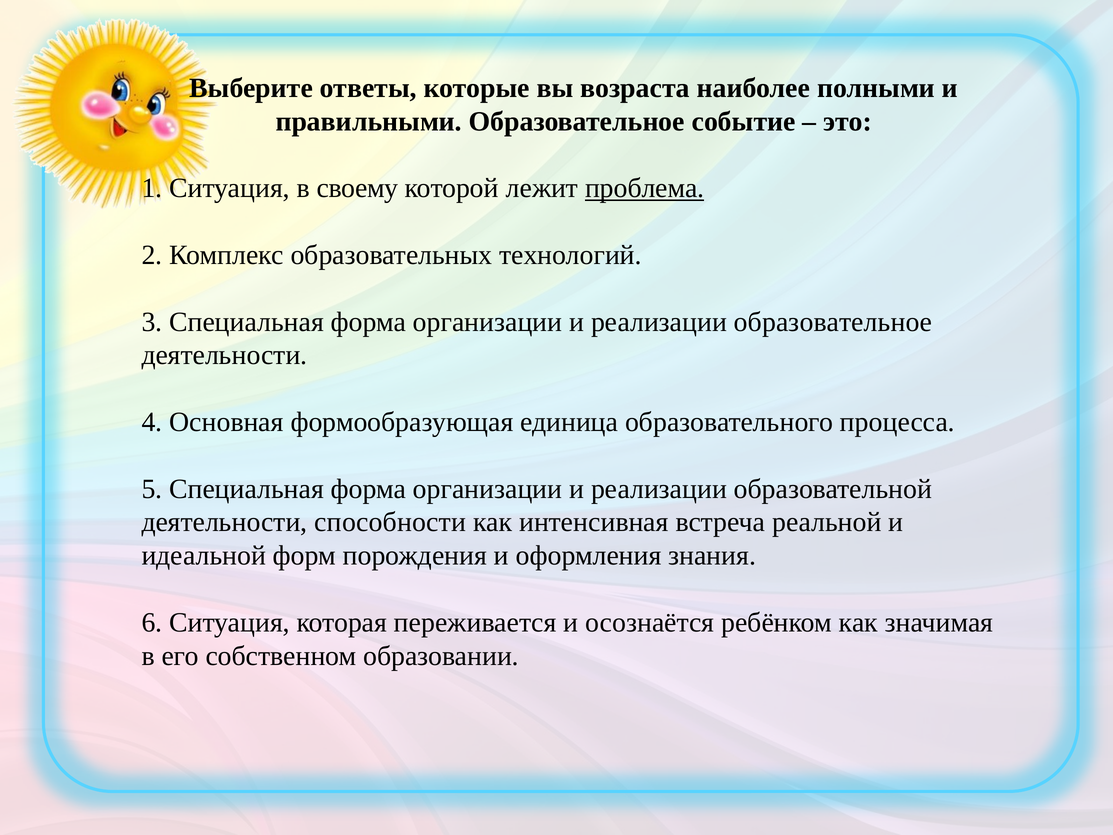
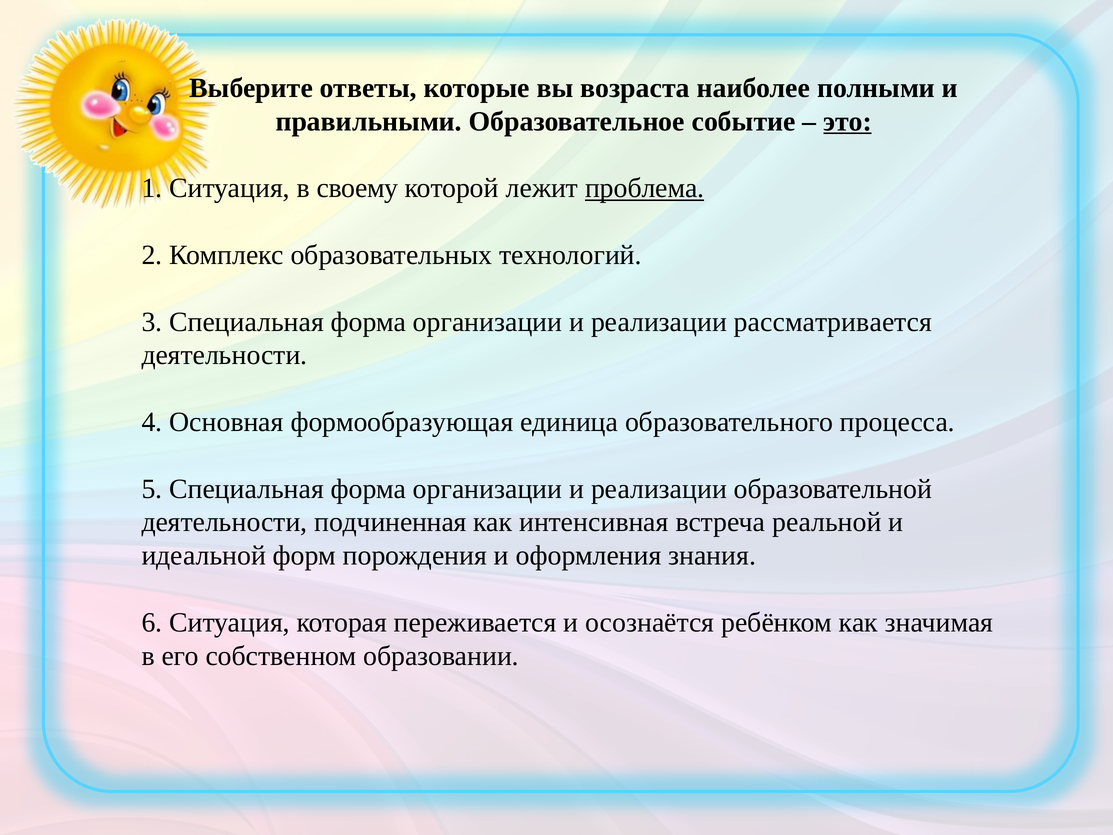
это underline: none -> present
реализации образовательное: образовательное -> рассматривается
способности: способности -> подчиненная
